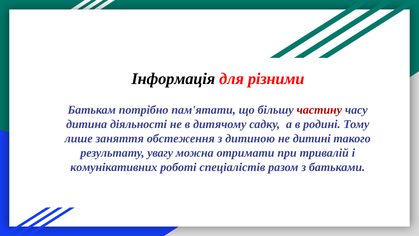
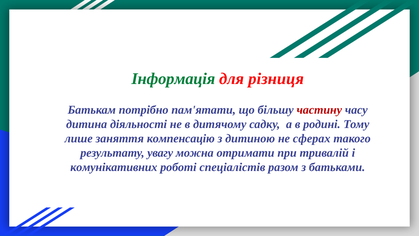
Інформація colour: black -> green
різними: різними -> різниця
обстеження: обстеження -> компенсацію
дитині: дитині -> сферах
